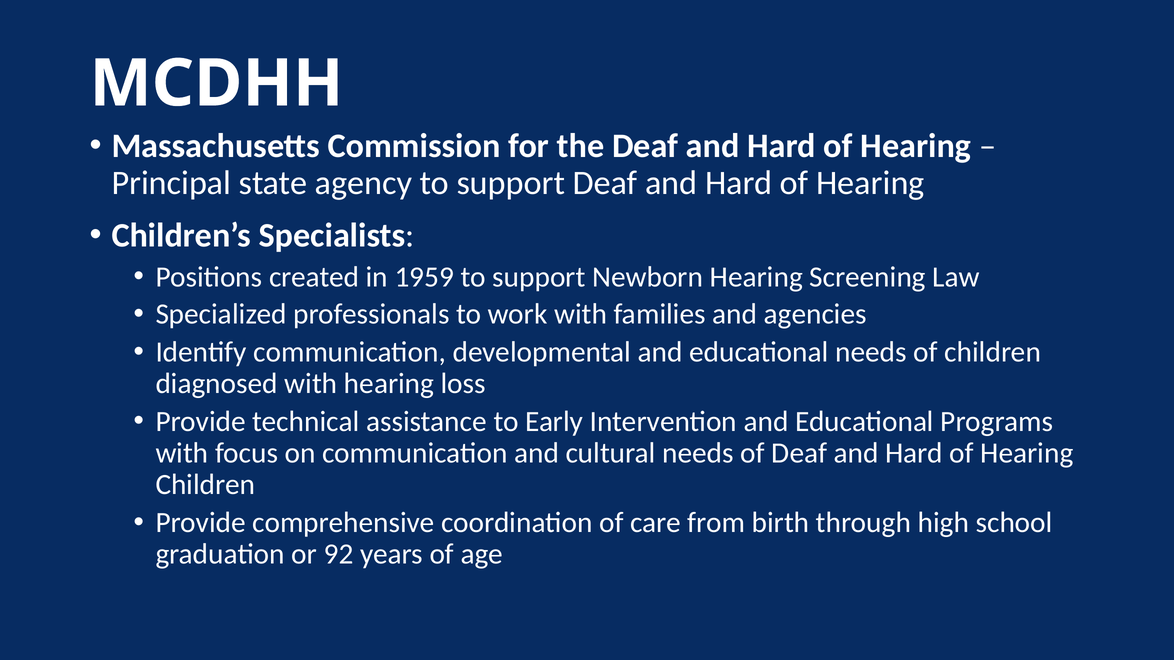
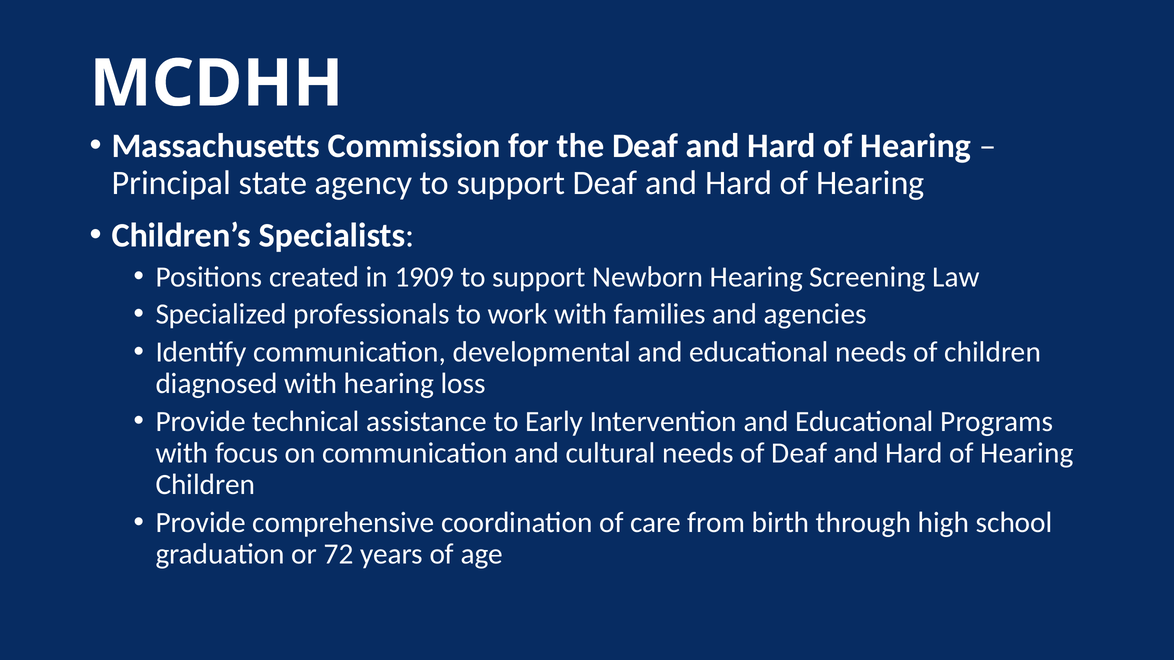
1959: 1959 -> 1909
92: 92 -> 72
